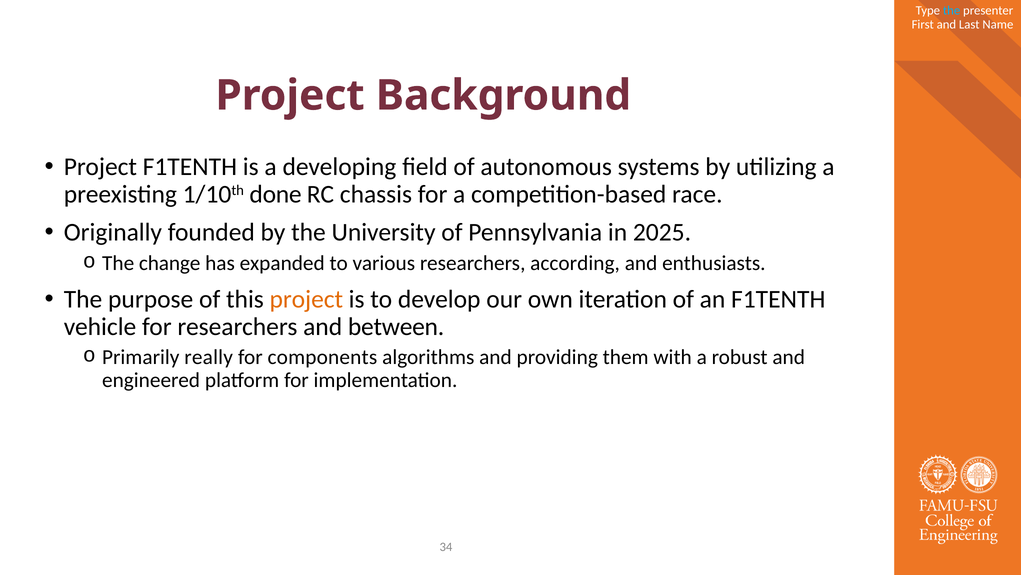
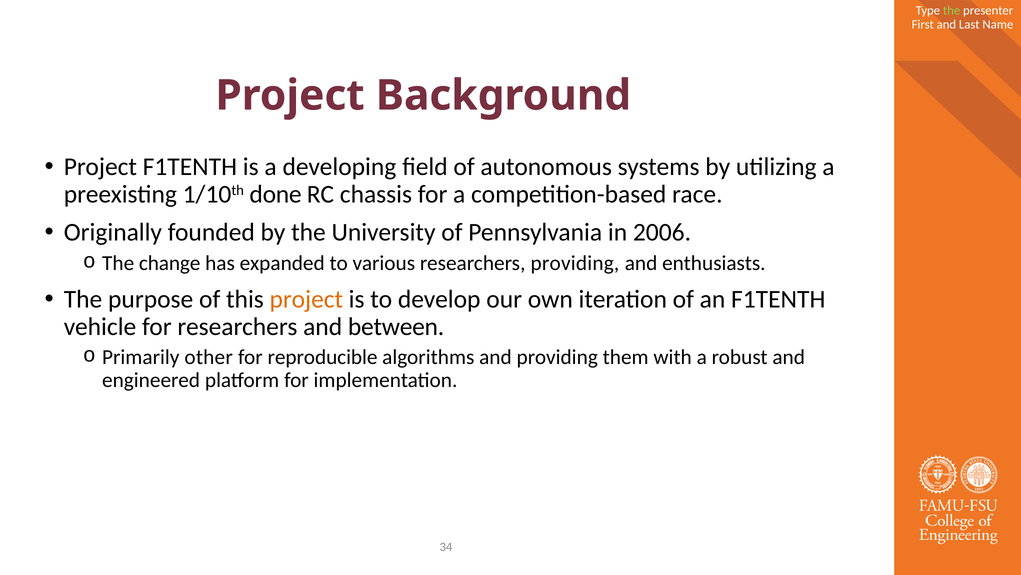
the at (952, 11) colour: light blue -> light green
2025: 2025 -> 2006
researchers according: according -> providing
really: really -> other
components: components -> reproducible
